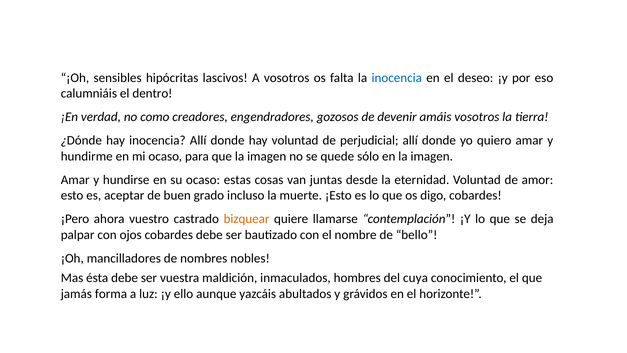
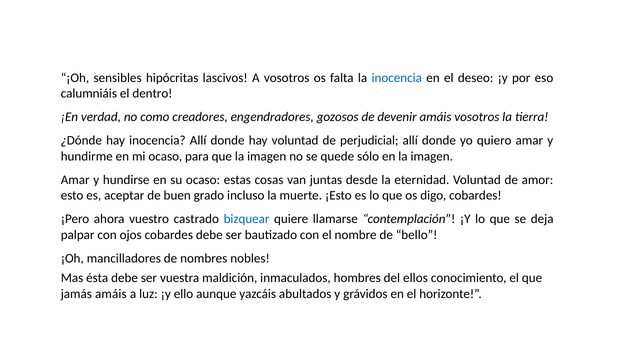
bizquear colour: orange -> blue
cuya: cuya -> ellos
jamás forma: forma -> amáis
